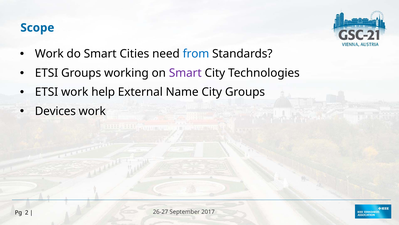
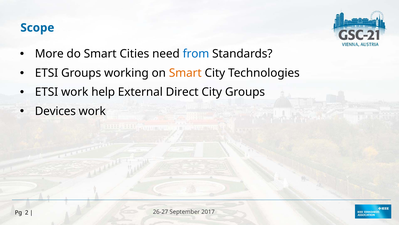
Work at (49, 54): Work -> More
Smart at (185, 73) colour: purple -> orange
Name: Name -> Direct
